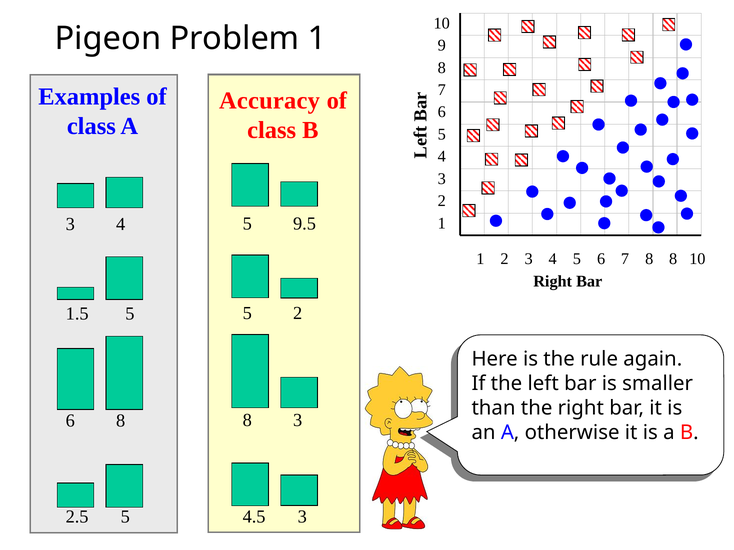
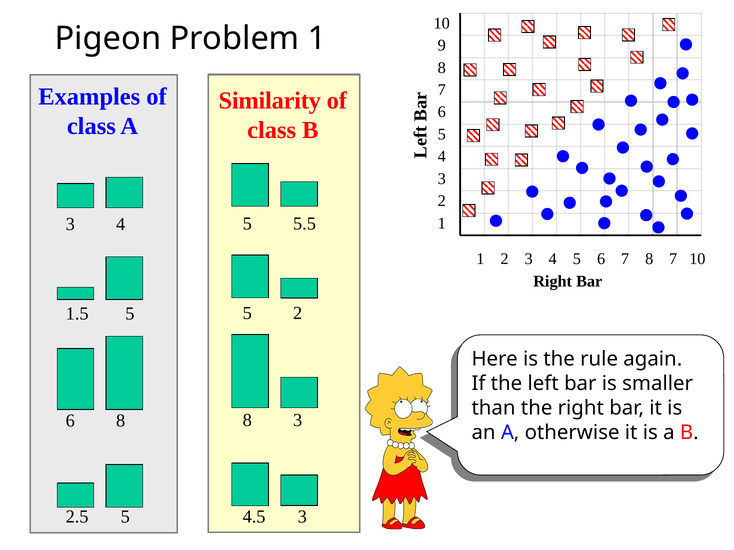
Accuracy: Accuracy -> Similarity
9.5: 9.5 -> 5.5
8 8: 8 -> 7
